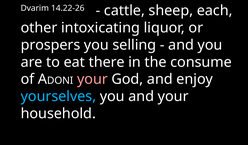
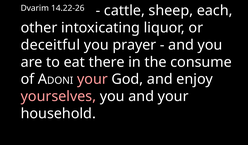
prospers: prospers -> deceitful
selling: selling -> prayer
yourselves colour: light blue -> pink
